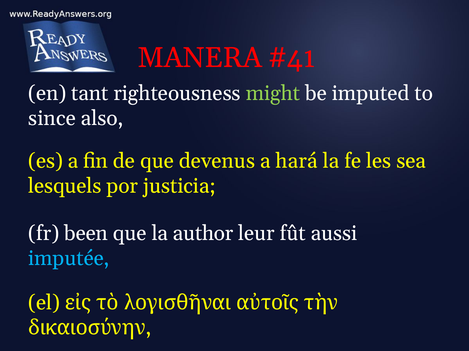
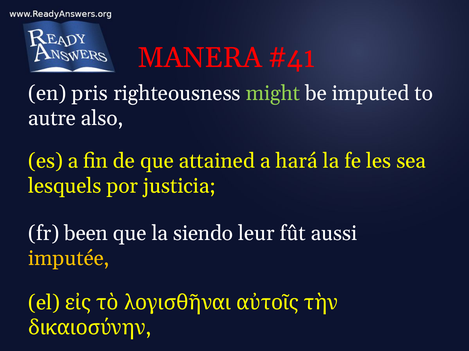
tant: tant -> pris
since: since -> autre
devenus: devenus -> attained
author: author -> siendo
imputée colour: light blue -> yellow
